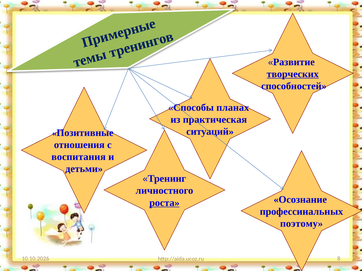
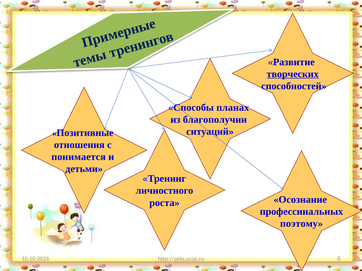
практическая: практическая -> благополучии
воспитания: воспитания -> понимается
роста underline: present -> none
